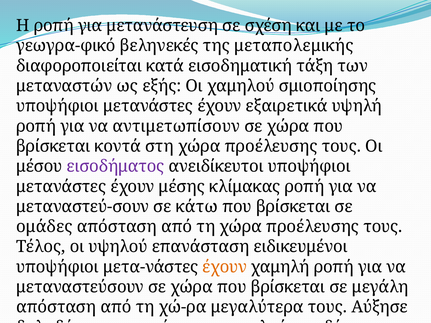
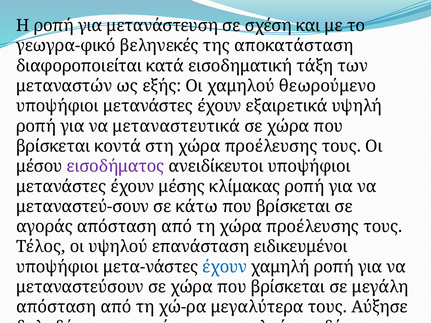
μεταπολεμικής: μεταπολεμικής -> αποκατάσταση
σμιοποίησης: σμιοποίησης -> θεωρούμενο
αντιμετωπίσουν: αντιμετωπίσουν -> μεταναστευτικά
ομάδες: ομάδες -> αγοράς
έχουν at (225, 267) colour: orange -> blue
